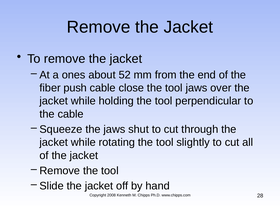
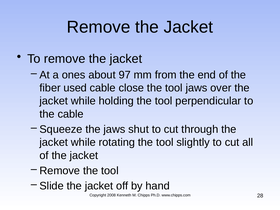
52: 52 -> 97
push: push -> used
